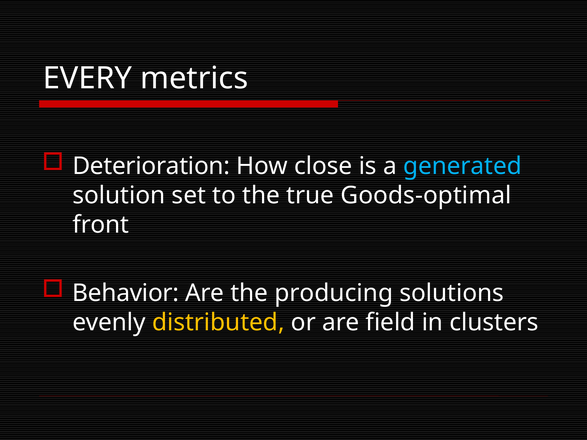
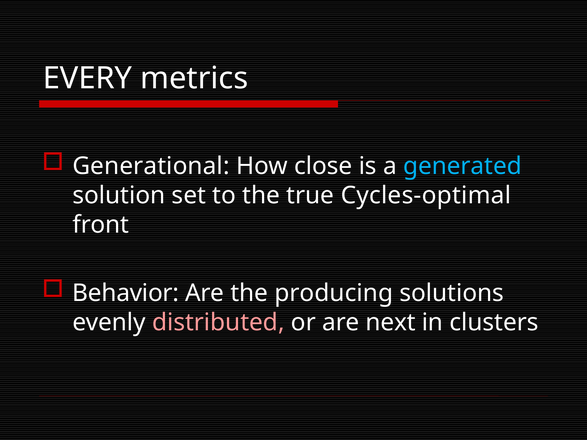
Deterioration: Deterioration -> Generational
Goods-optimal: Goods-optimal -> Cycles-optimal
distributed colour: yellow -> pink
field: field -> next
